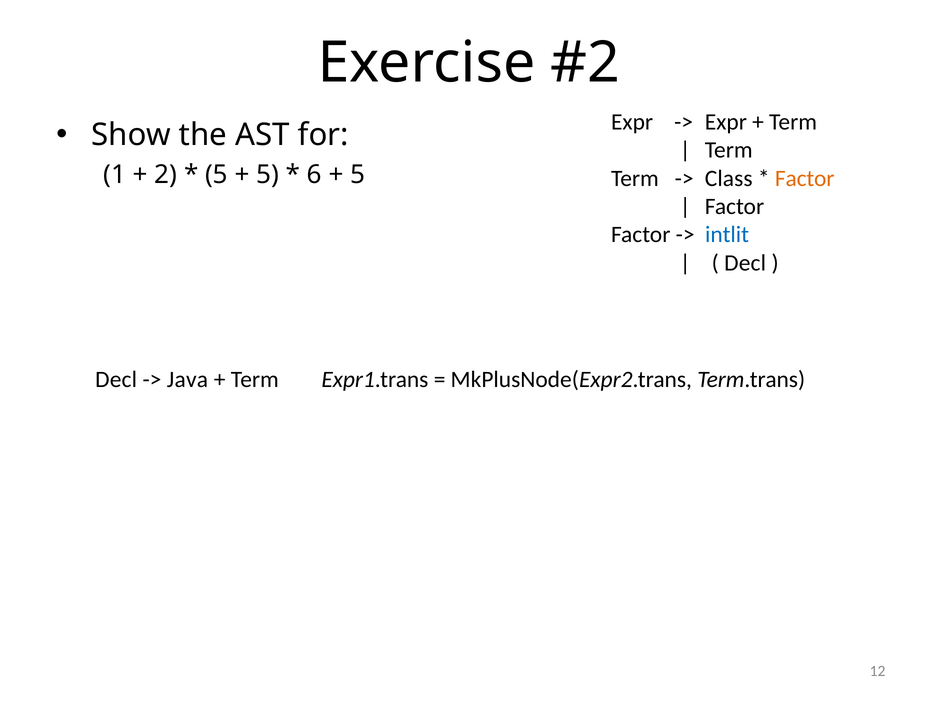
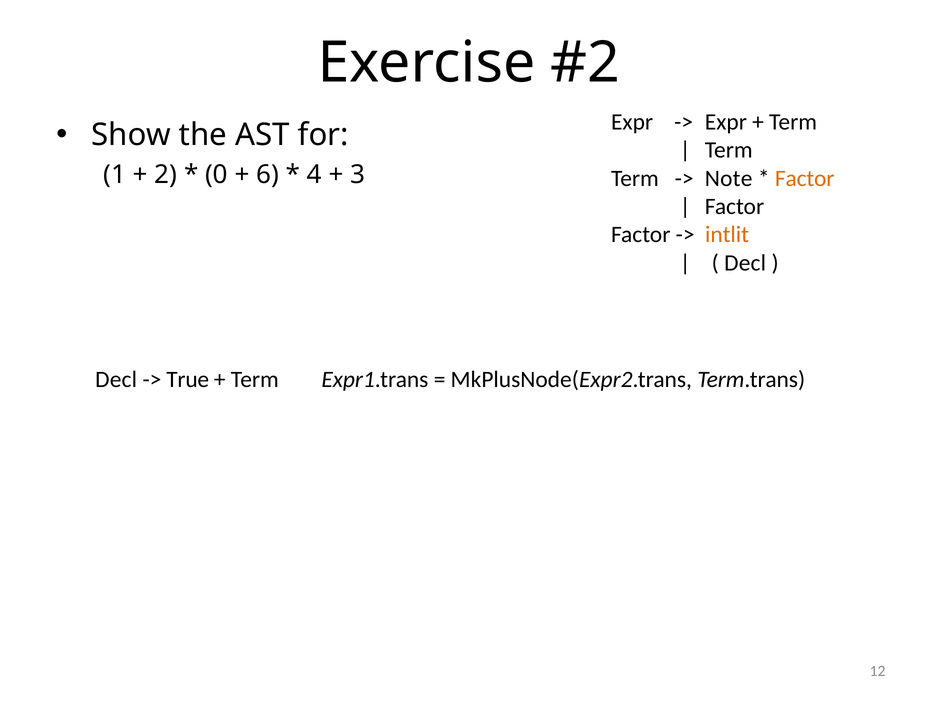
5 at (216, 174): 5 -> 0
5 at (268, 174): 5 -> 6
6: 6 -> 4
5 at (358, 174): 5 -> 3
Class: Class -> Note
intlit colour: blue -> orange
Java: Java -> True
